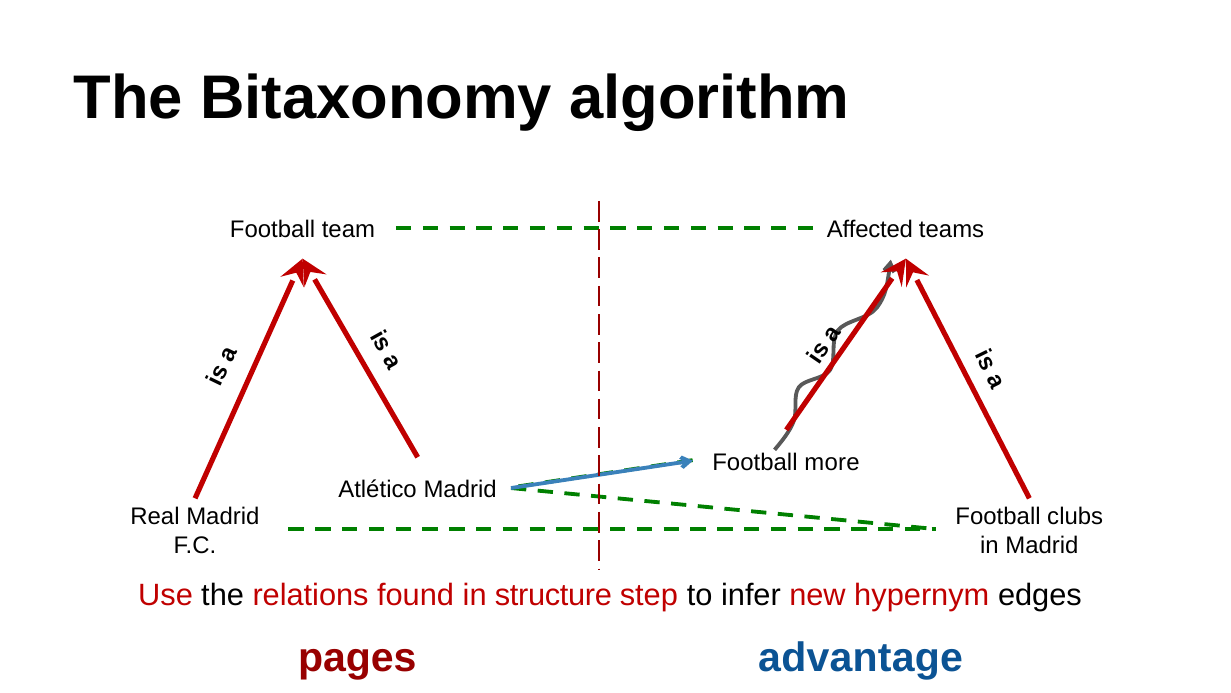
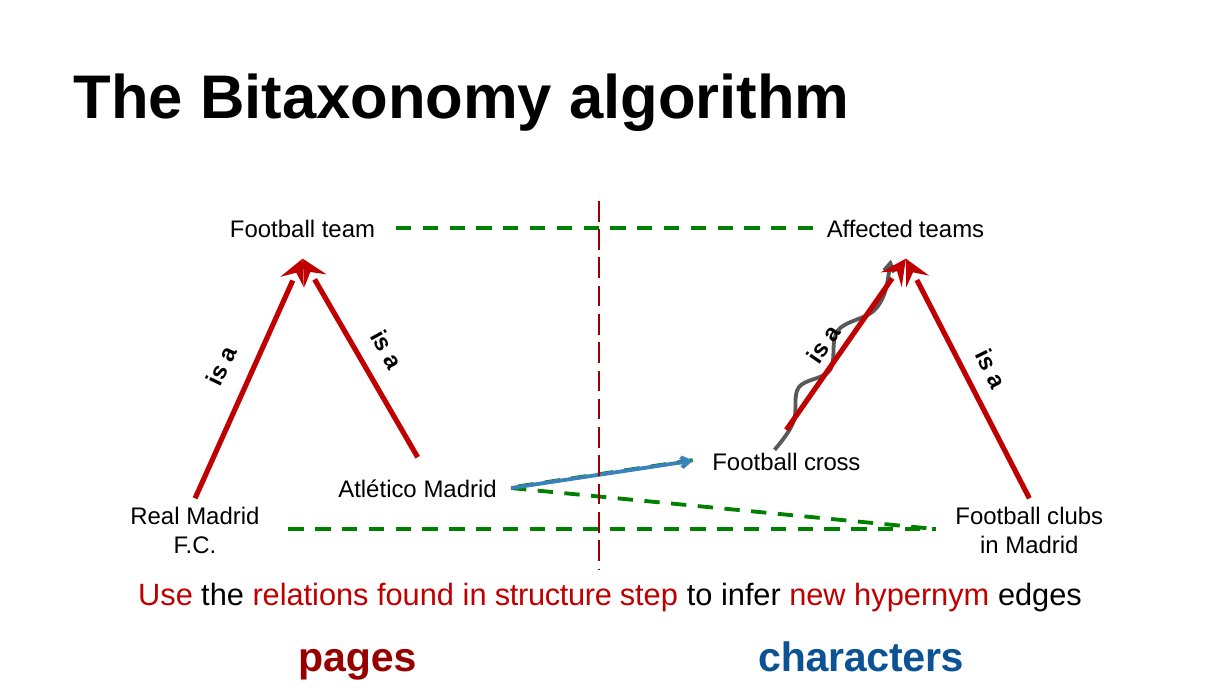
more: more -> cross
advantage: advantage -> characters
